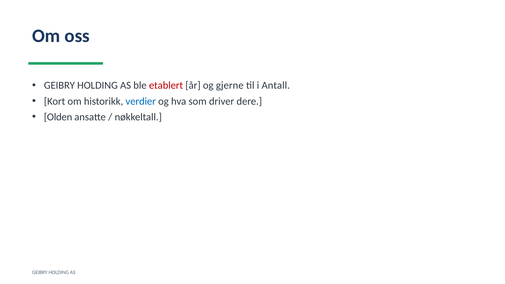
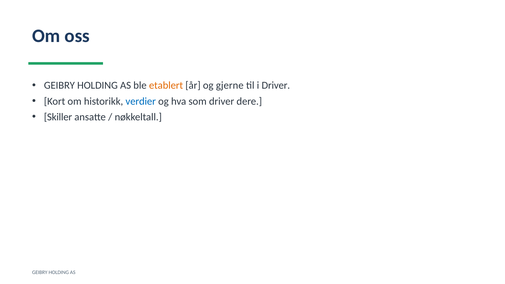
etablert colour: red -> orange
i Antall: Antall -> Driver
Olden: Olden -> Skiller
